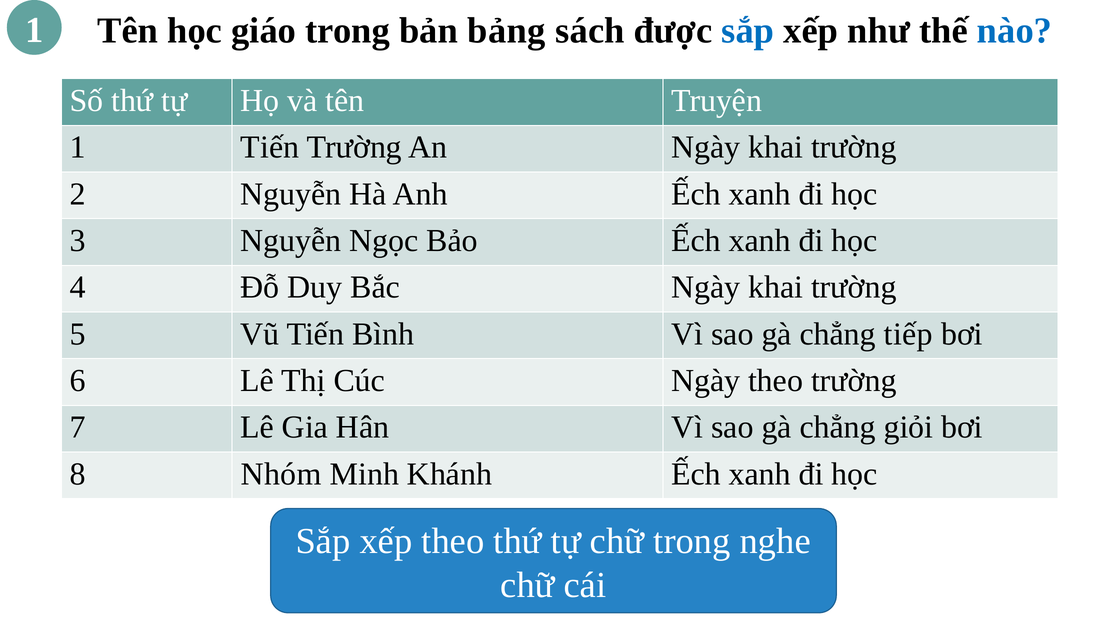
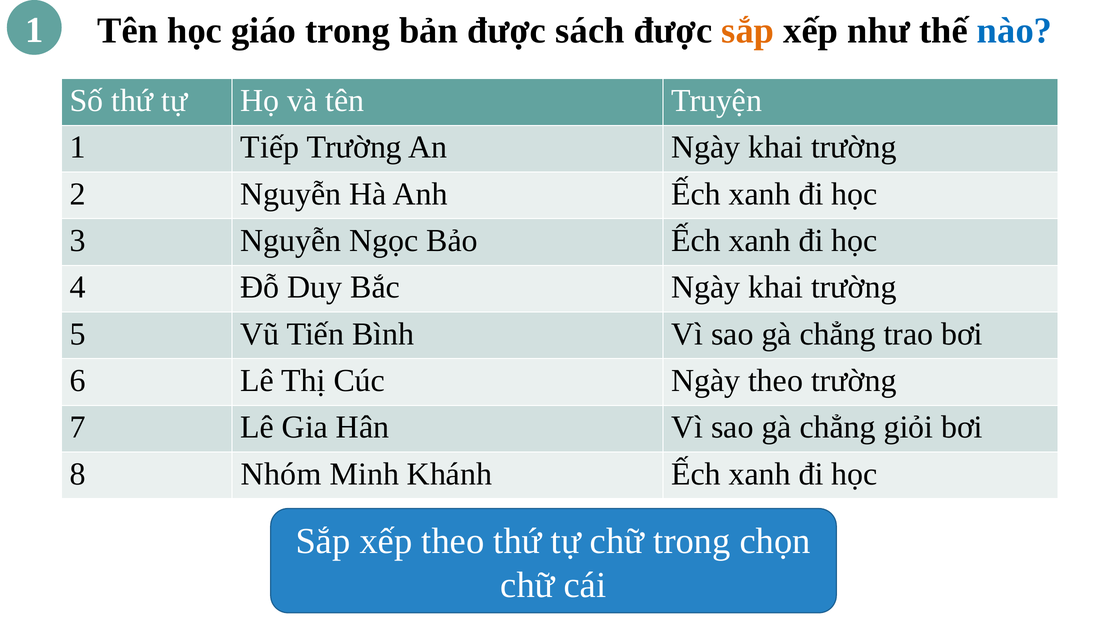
bản bảng: bảng -> được
sắp at (748, 31) colour: blue -> orange
1 Tiến: Tiến -> Tiếp
tiếp: tiếp -> trao
nghe: nghe -> chọn
